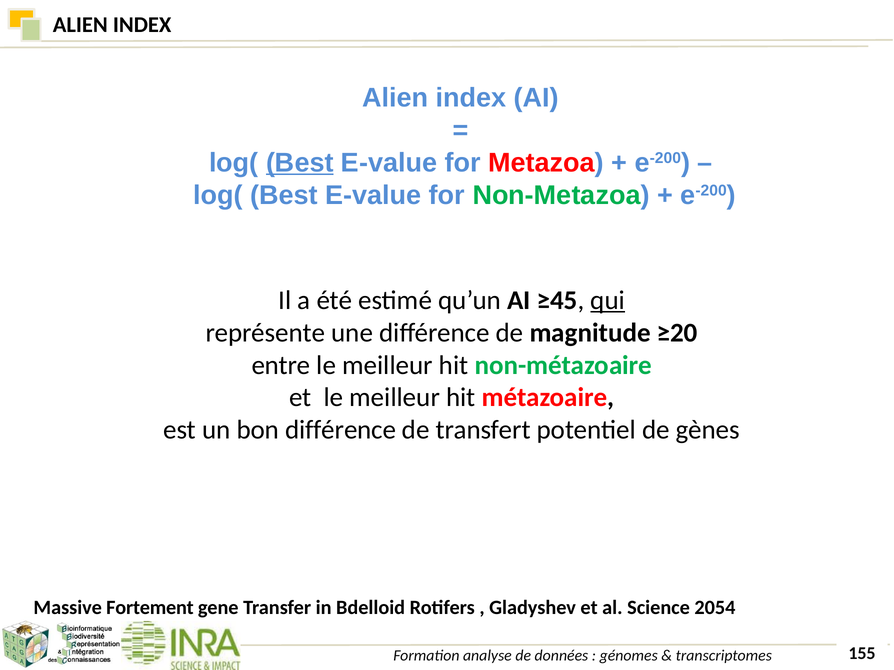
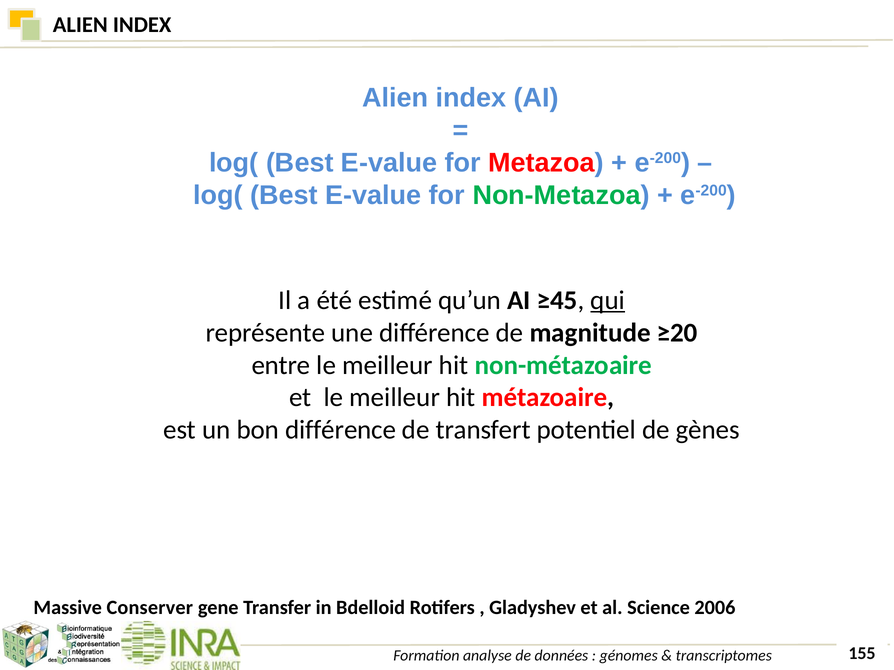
Best at (300, 163) underline: present -> none
Fortement: Fortement -> Conserver
2054: 2054 -> 2006
